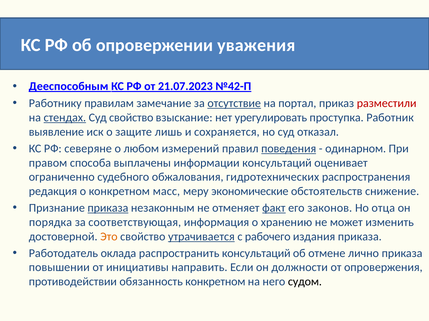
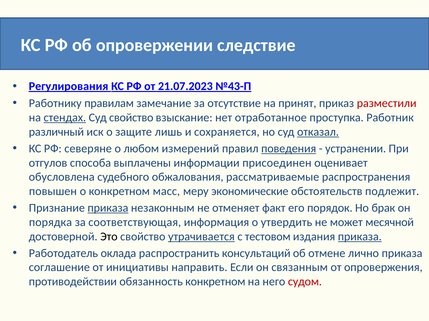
уважения: уважения -> следствие
Дееспособным: Дееспособным -> Регулирования
№42-П: №42-П -> №43-П
отсутствие underline: present -> none
портал: портал -> принят
урегулировать: урегулировать -> отработанное
выявление: выявление -> различный
отказал underline: none -> present
одинарном: одинарном -> устранении
правом: правом -> отгулов
информации консультаций: консультаций -> присоединен
ограниченно: ограниченно -> обусловлена
гидротехнических: гидротехнических -> рассматриваемые
редакция: редакция -> повышен
снижение: снижение -> подлежит
факт underline: present -> none
законов: законов -> порядок
отца: отца -> брак
хранению: хранению -> утвердить
изменить: изменить -> месячной
Это colour: orange -> black
рабочего: рабочего -> тестовом
приказа at (360, 237) underline: none -> present
повышении: повышении -> соглашение
должности: должности -> связанным
судом colour: black -> red
